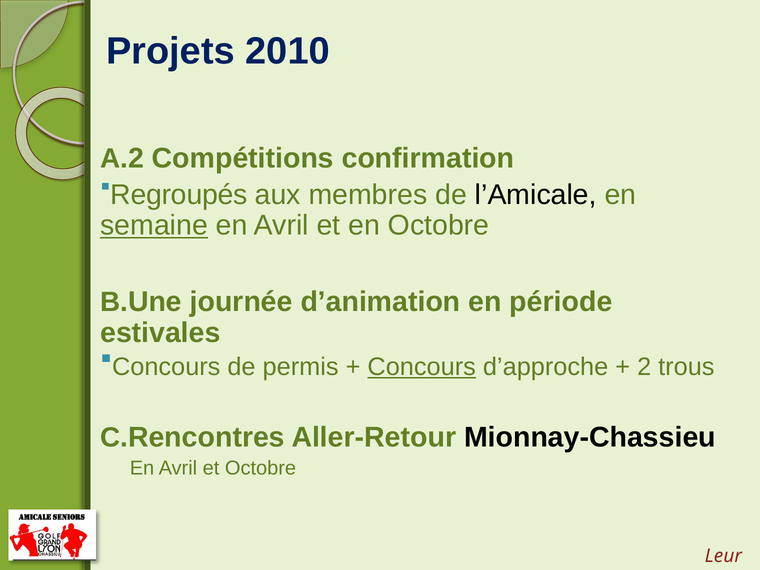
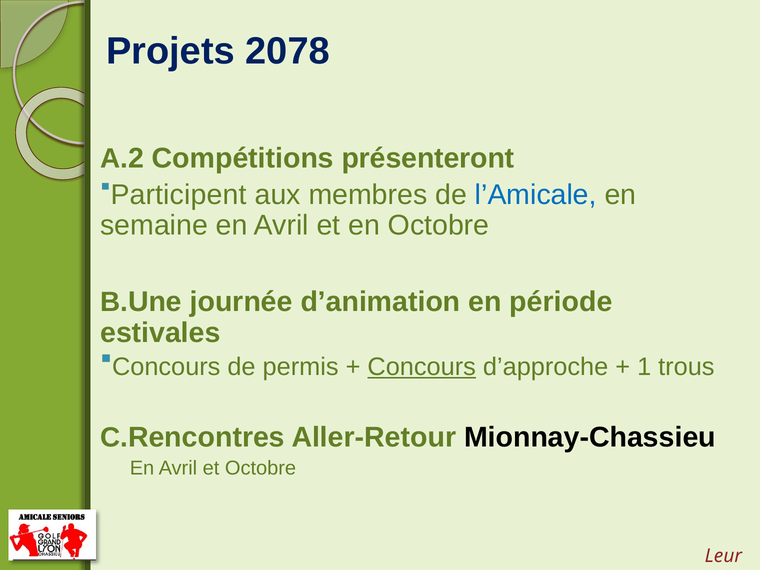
2010: 2010 -> 2078
confirmation: confirmation -> présenteront
Regroupés: Regroupés -> Participent
l’Amicale colour: black -> blue
semaine underline: present -> none
2: 2 -> 1
